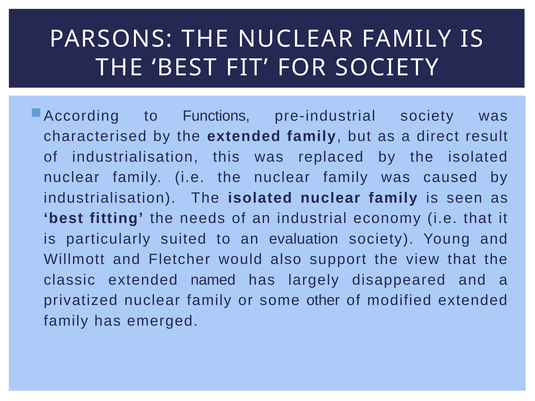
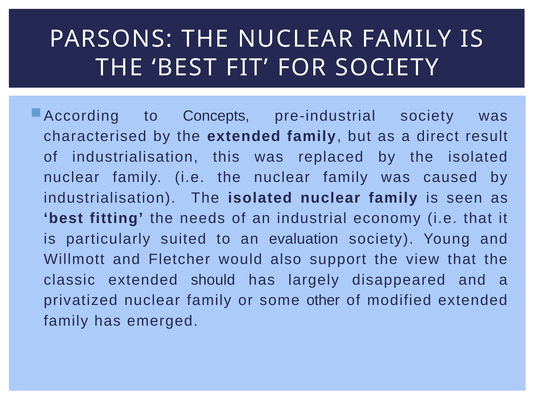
Functions: Functions -> Concepts
named: named -> should
